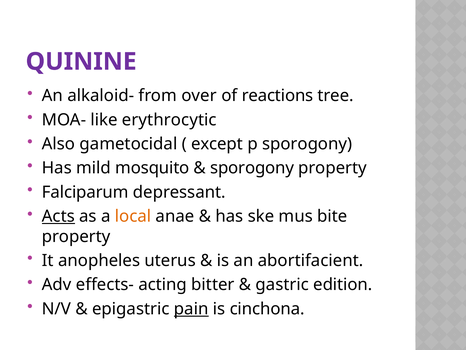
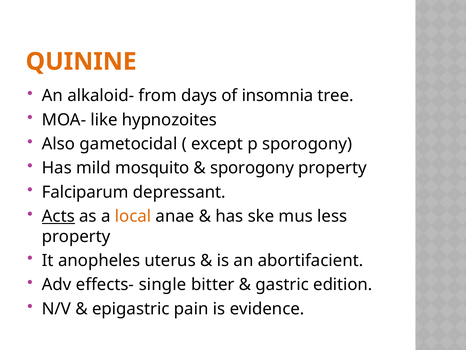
QUININE colour: purple -> orange
over: over -> days
reactions: reactions -> insomnia
erythrocytic: erythrocytic -> hypnozoites
bite: bite -> less
acting: acting -> single
pain underline: present -> none
cinchona: cinchona -> evidence
